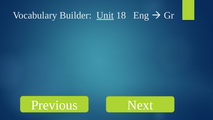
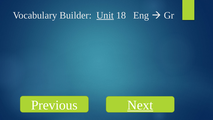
Next underline: none -> present
